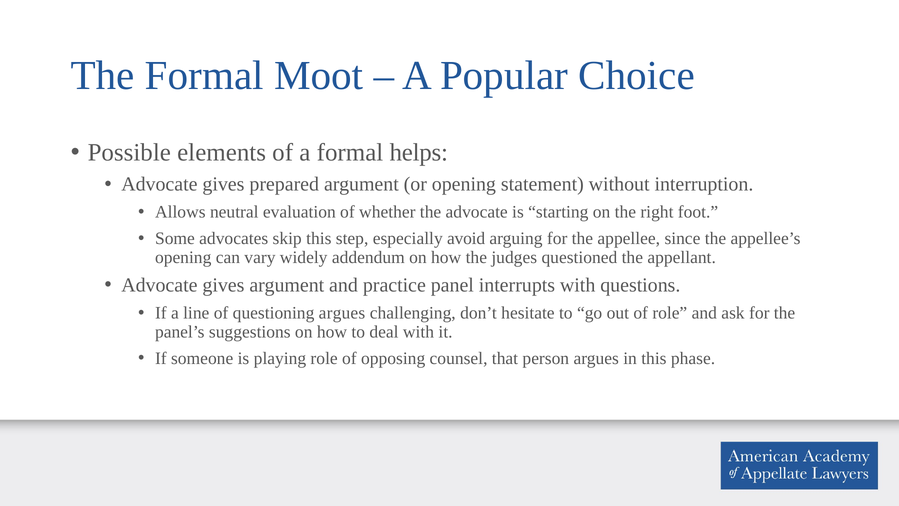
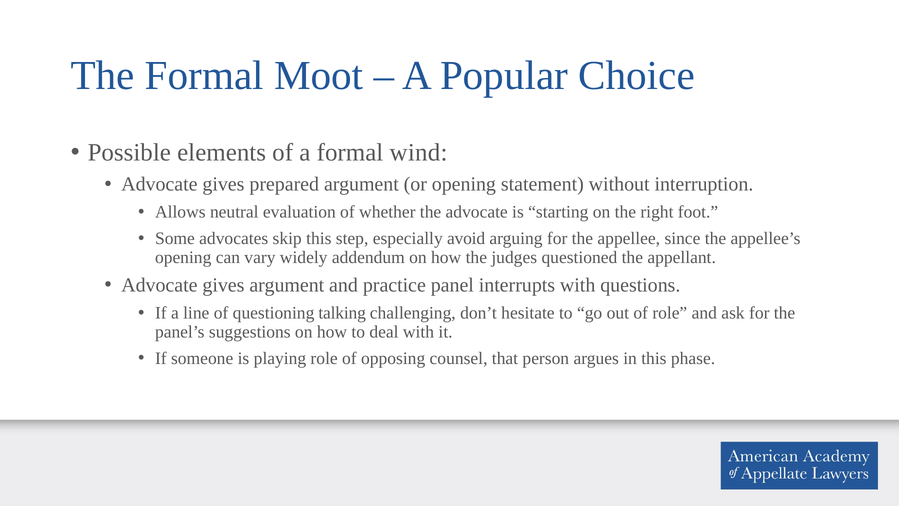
helps: helps -> wind
questioning argues: argues -> talking
